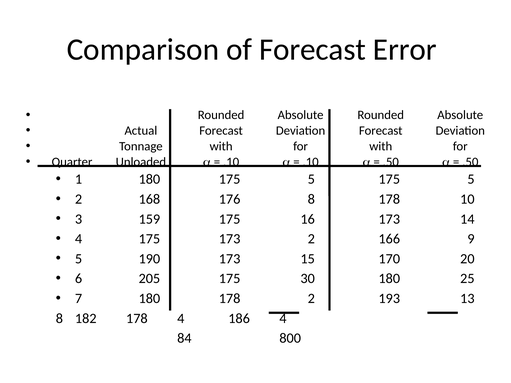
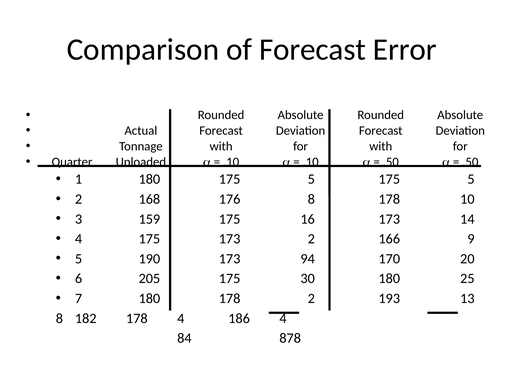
15: 15 -> 94
800: 800 -> 878
